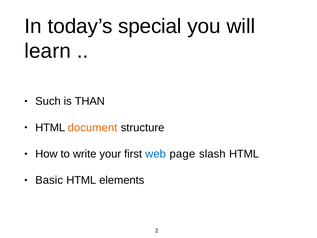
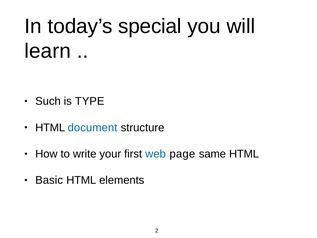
THAN: THAN -> TYPE
document colour: orange -> blue
slash: slash -> same
